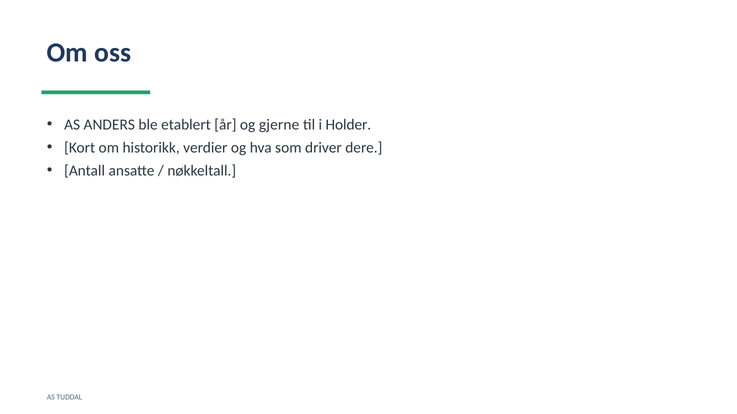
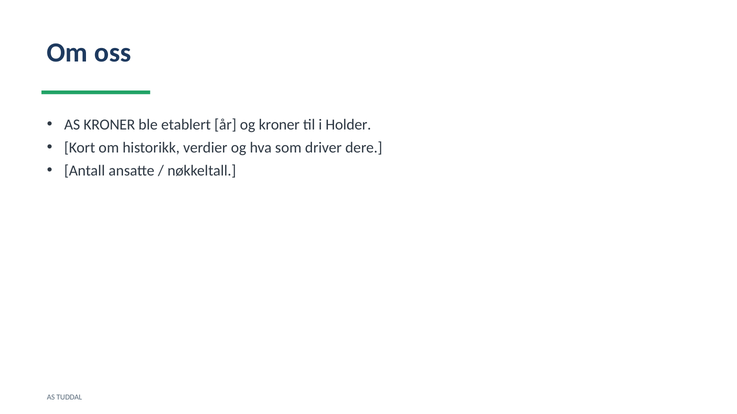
AS ANDERS: ANDERS -> KRONER
og gjerne: gjerne -> kroner
